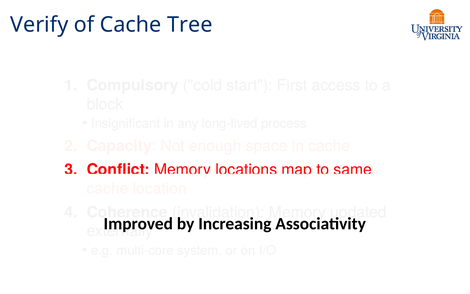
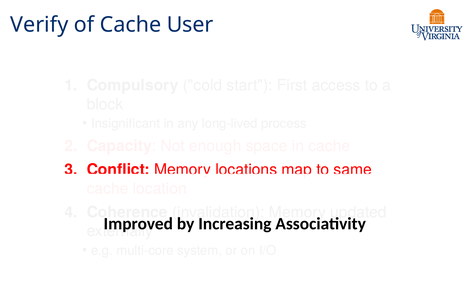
Tree: Tree -> User
